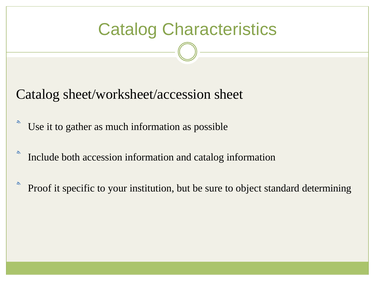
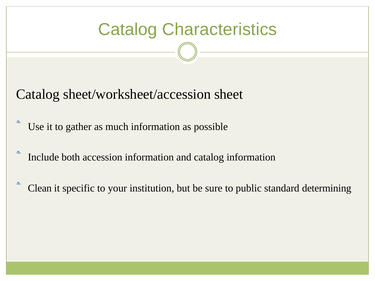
Proof: Proof -> Clean
object: object -> public
